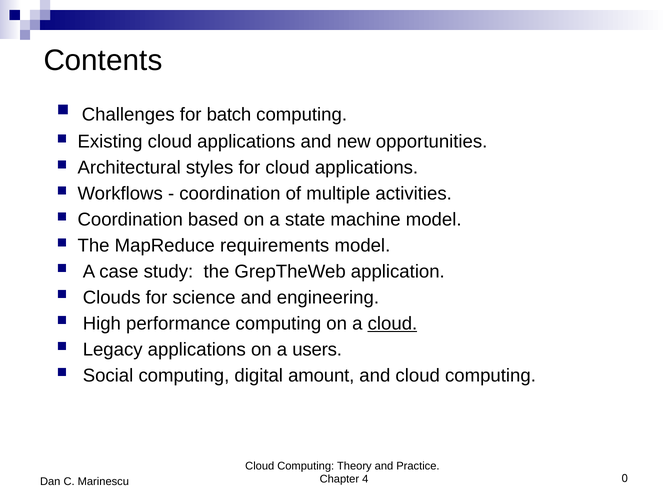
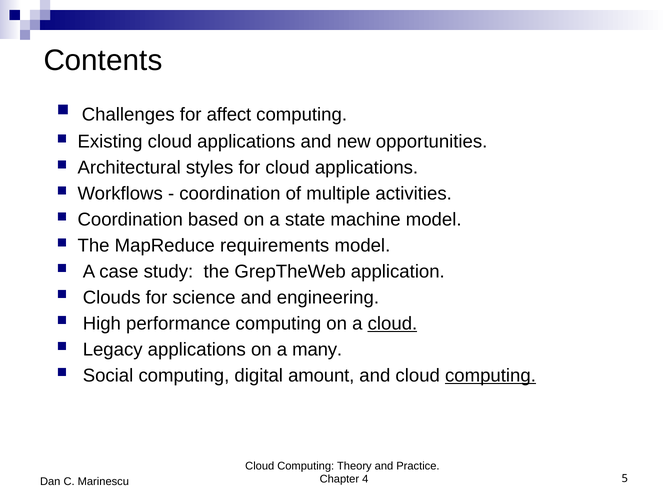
batch: batch -> affect
users: users -> many
computing at (490, 375) underline: none -> present
0: 0 -> 5
